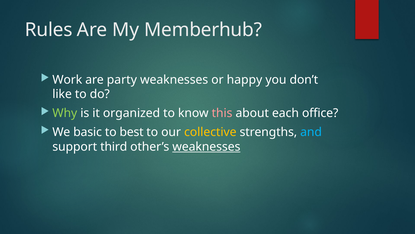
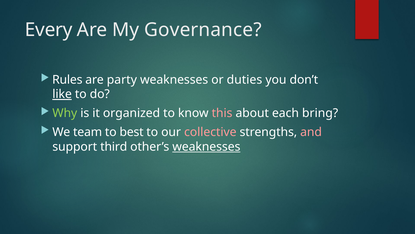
Rules: Rules -> Every
Memberhub: Memberhub -> Governance
Work: Work -> Rules
happy: happy -> duties
like underline: none -> present
office: office -> bring
basic: basic -> team
collective colour: yellow -> pink
and colour: light blue -> pink
